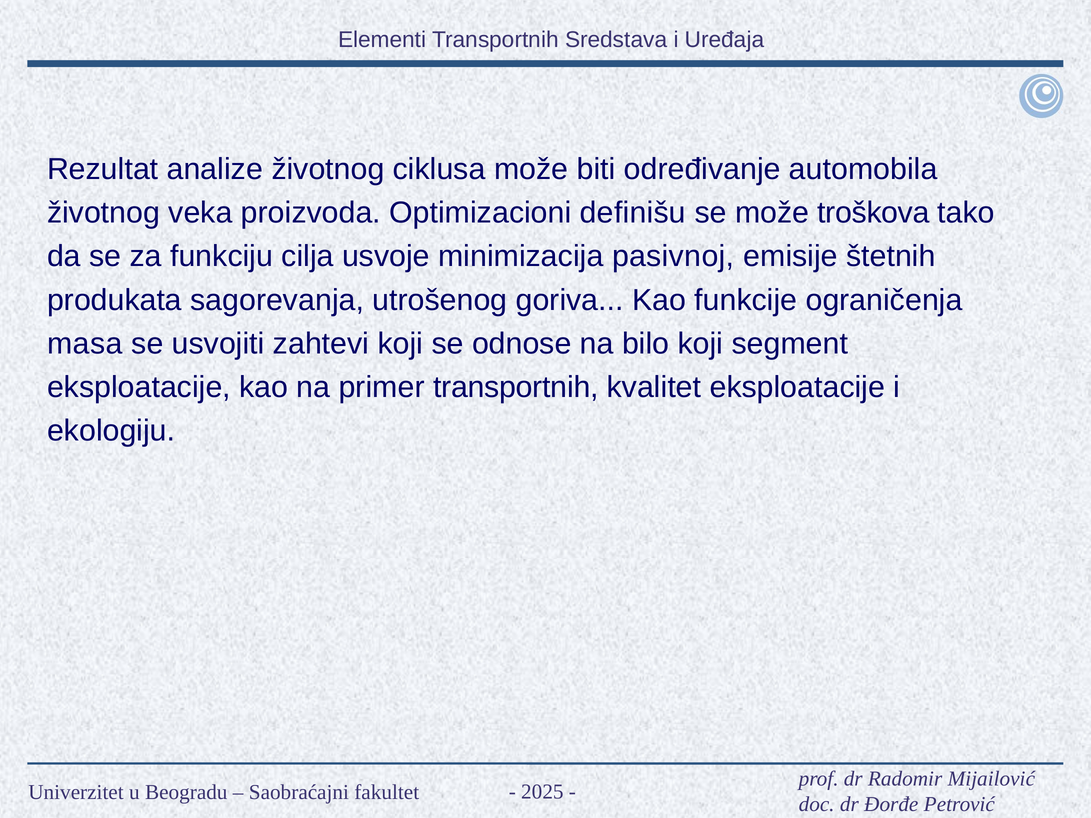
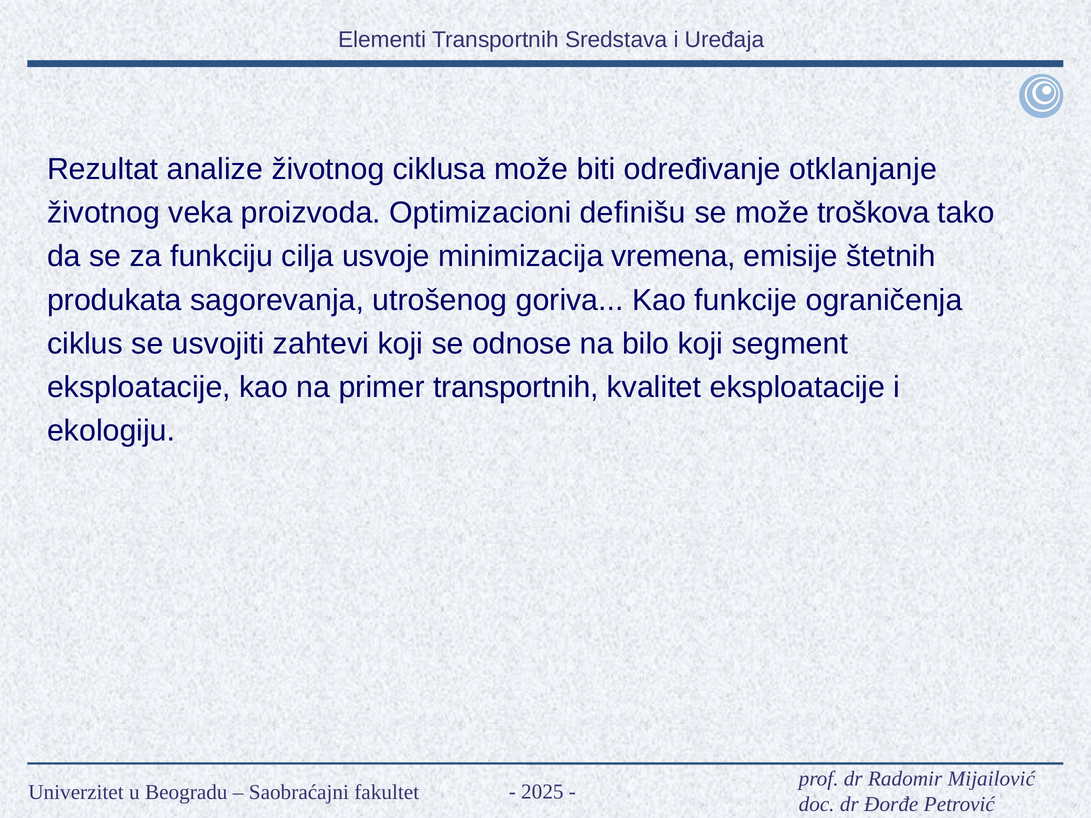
automobila: automobila -> otklanjanje
pasivnoj: pasivnoj -> vremena
masa: masa -> ciklus
